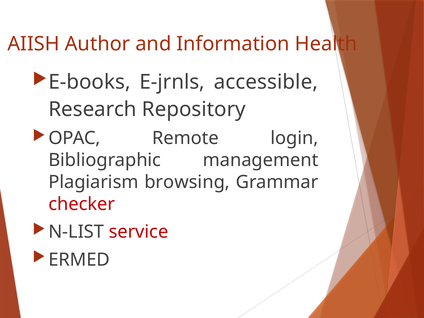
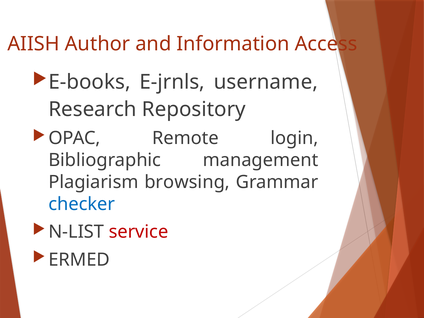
Health: Health -> Access
accessible: accessible -> username
checker colour: red -> blue
